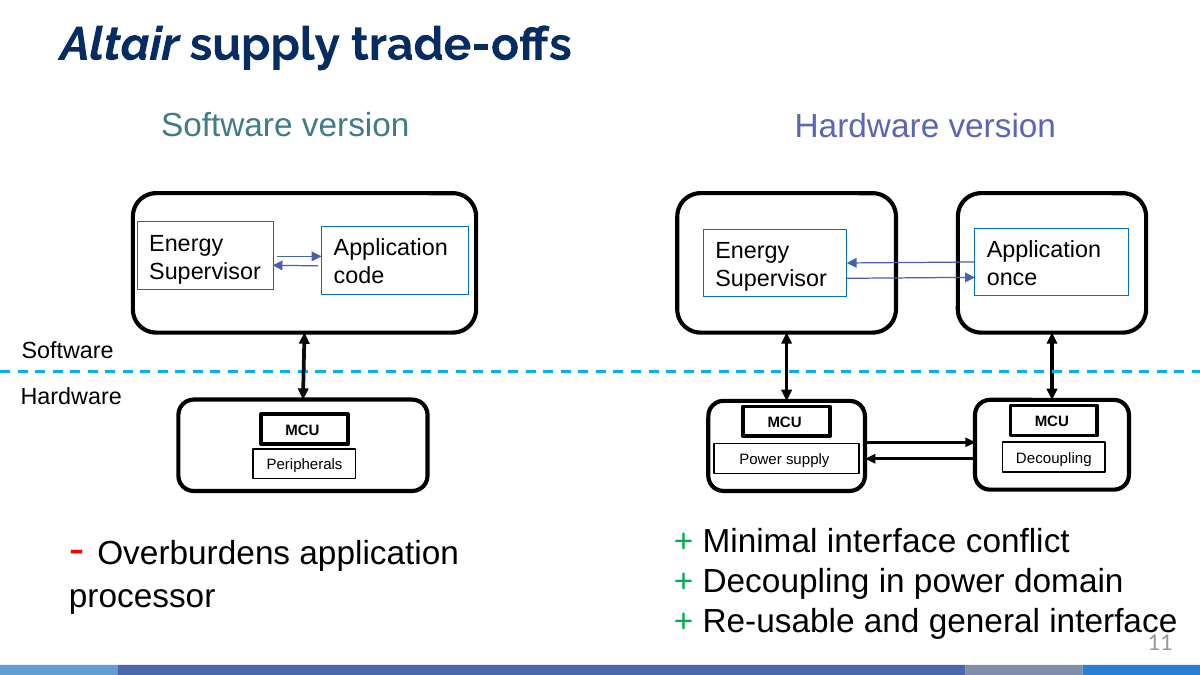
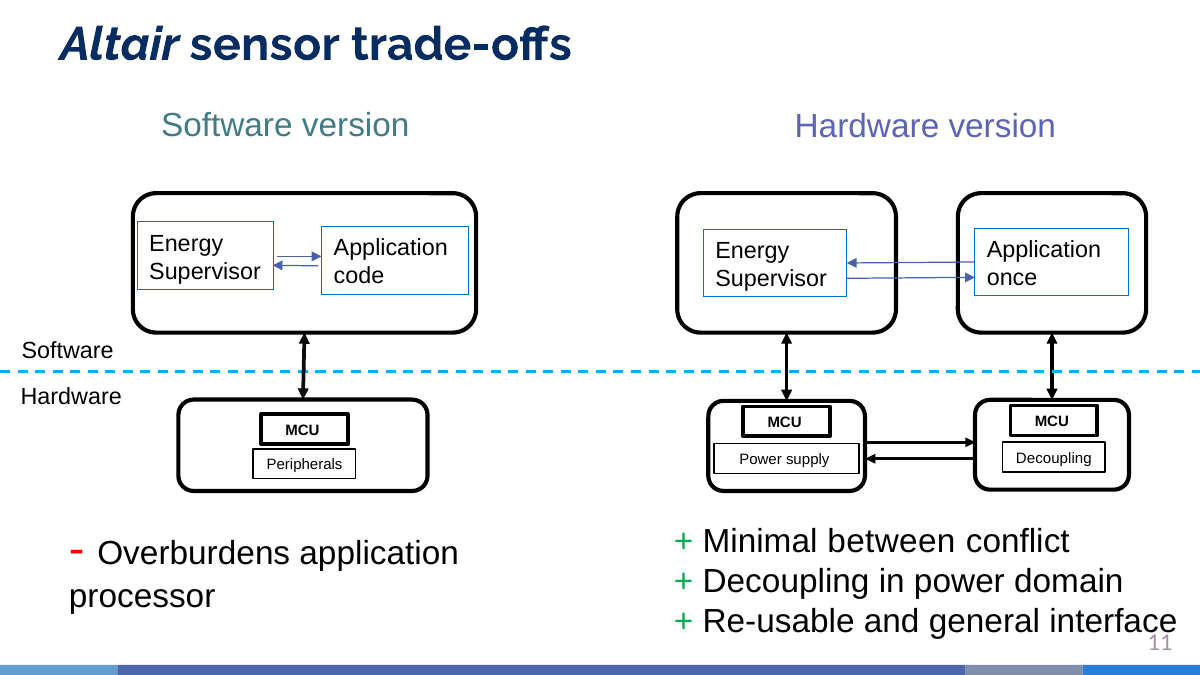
Altair supply: supply -> sensor
Minimal interface: interface -> between
